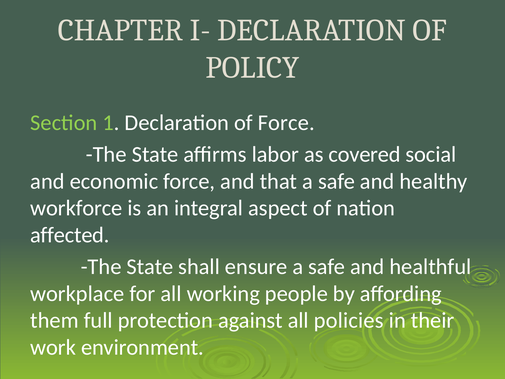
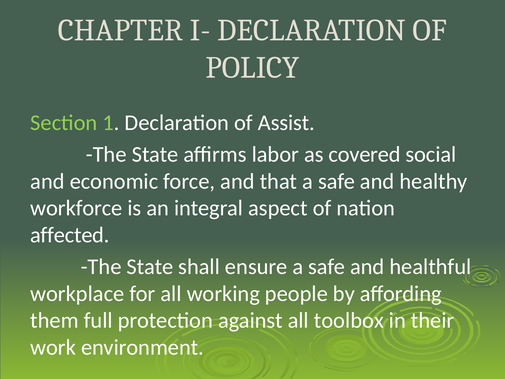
of Force: Force -> Assist
policies: policies -> toolbox
